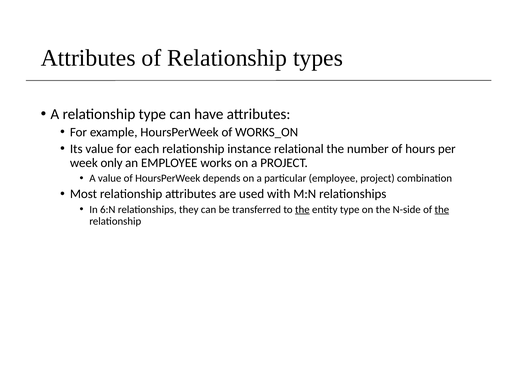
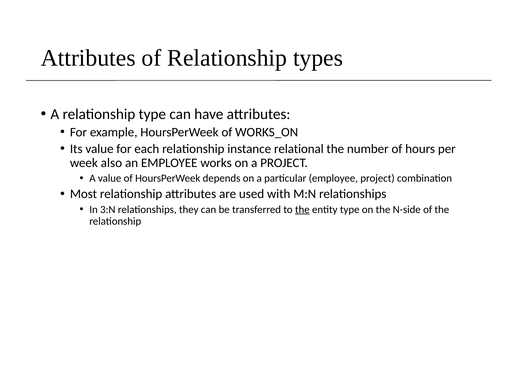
only: only -> also
6:N: 6:N -> 3:N
the at (442, 209) underline: present -> none
